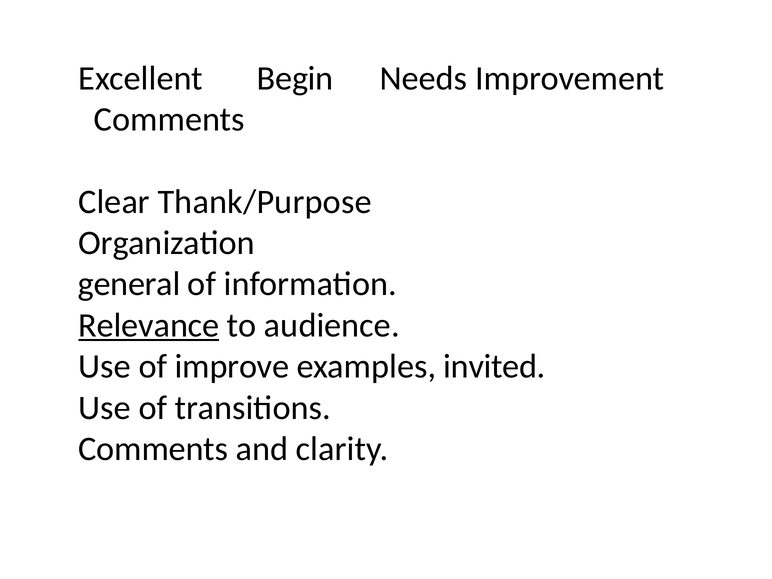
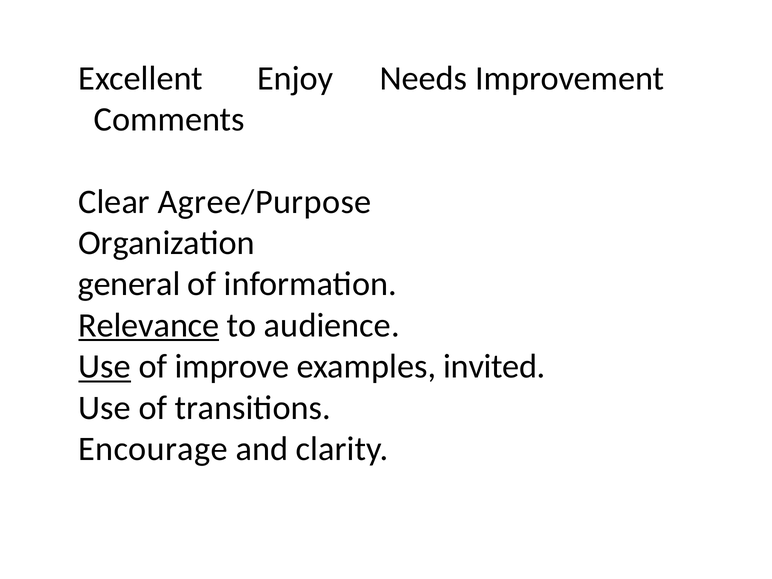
Begin: Begin -> Enjoy
Thank/Purpose: Thank/Purpose -> Agree/Purpose
Use at (105, 367) underline: none -> present
Comments at (153, 449): Comments -> Encourage
